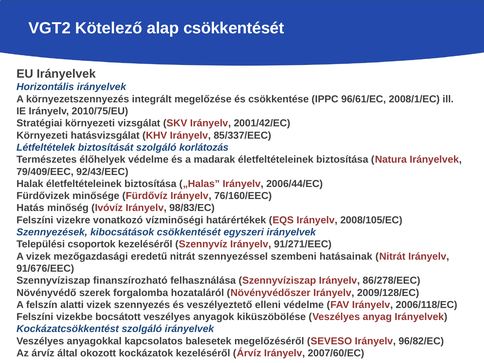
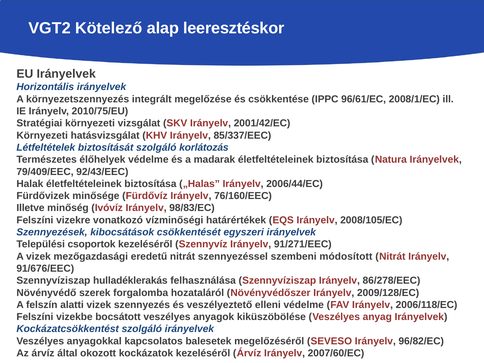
alap csökkentését: csökkentését -> leeresztéskor
Hatás: Hatás -> Illetve
hatásainak: hatásainak -> módosított
finanszírozható: finanszírozható -> hulladéklerakás
